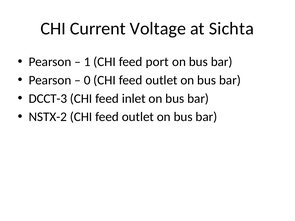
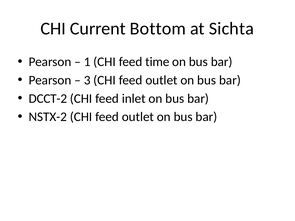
Voltage: Voltage -> Bottom
port: port -> time
0: 0 -> 3
DCCT-3: DCCT-3 -> DCCT-2
